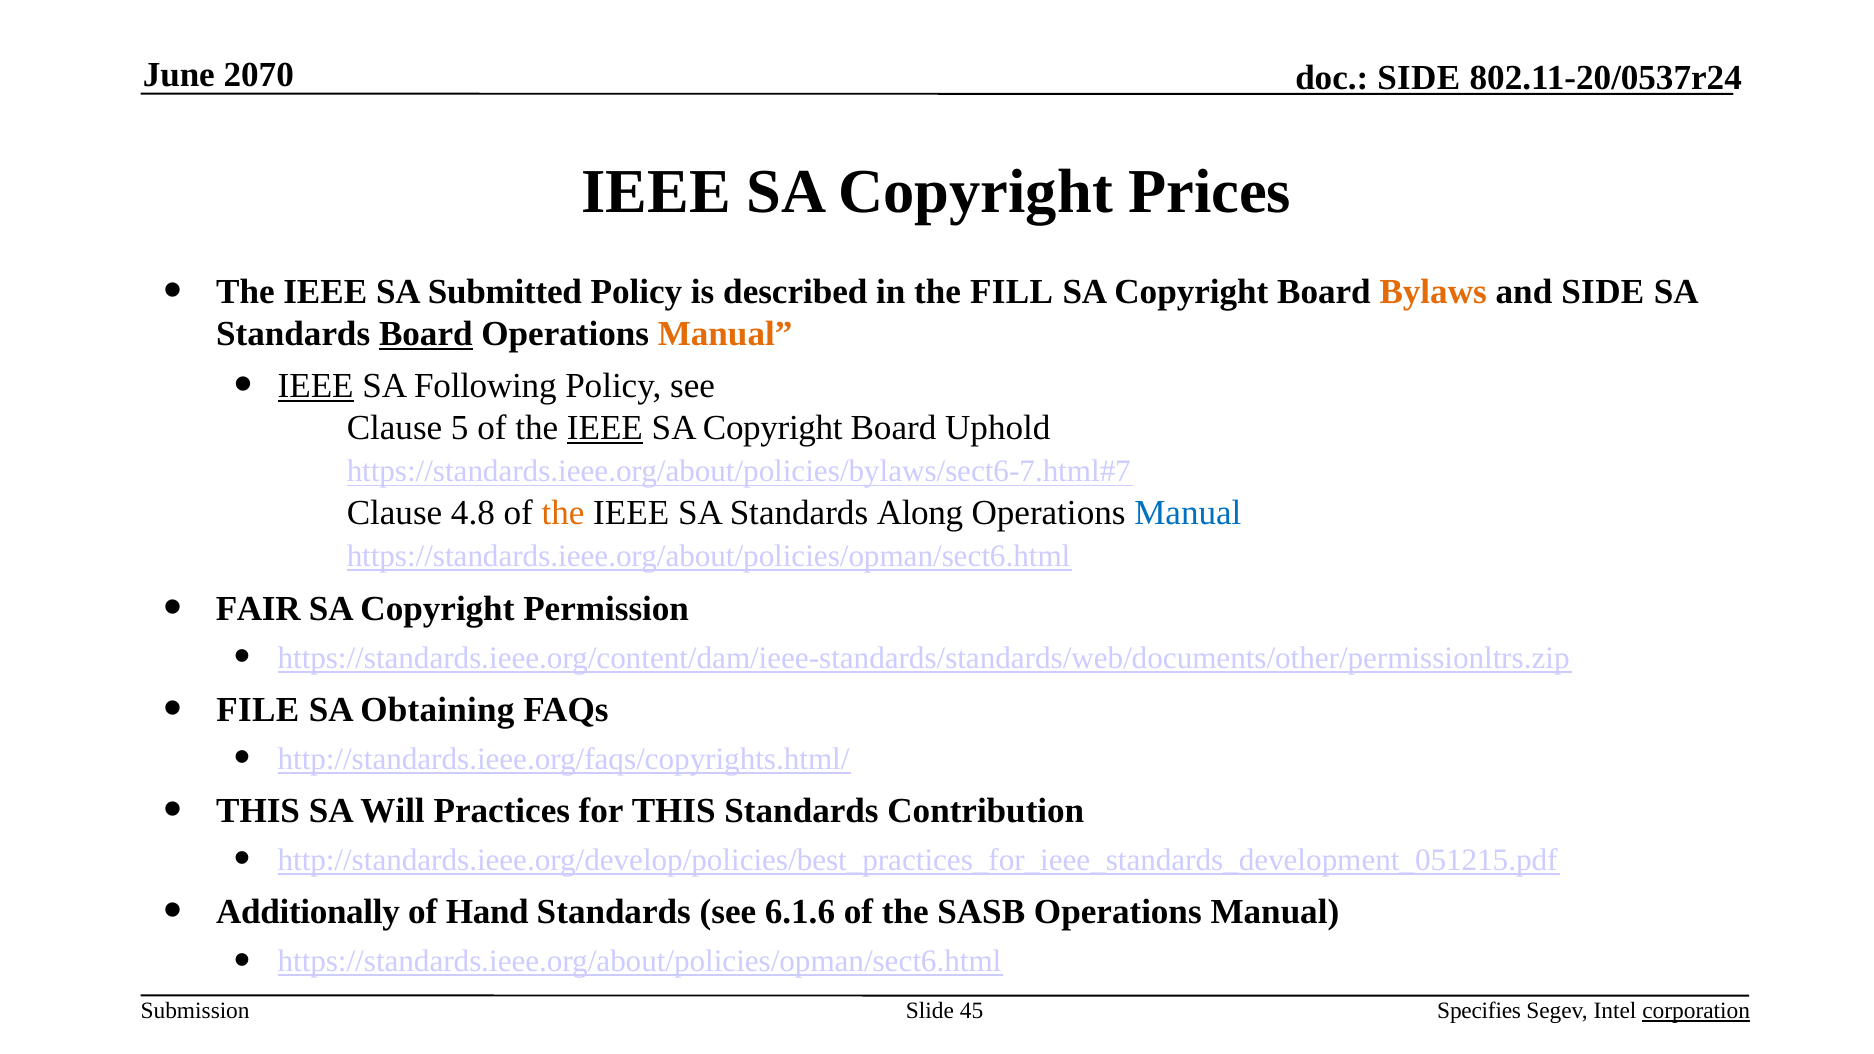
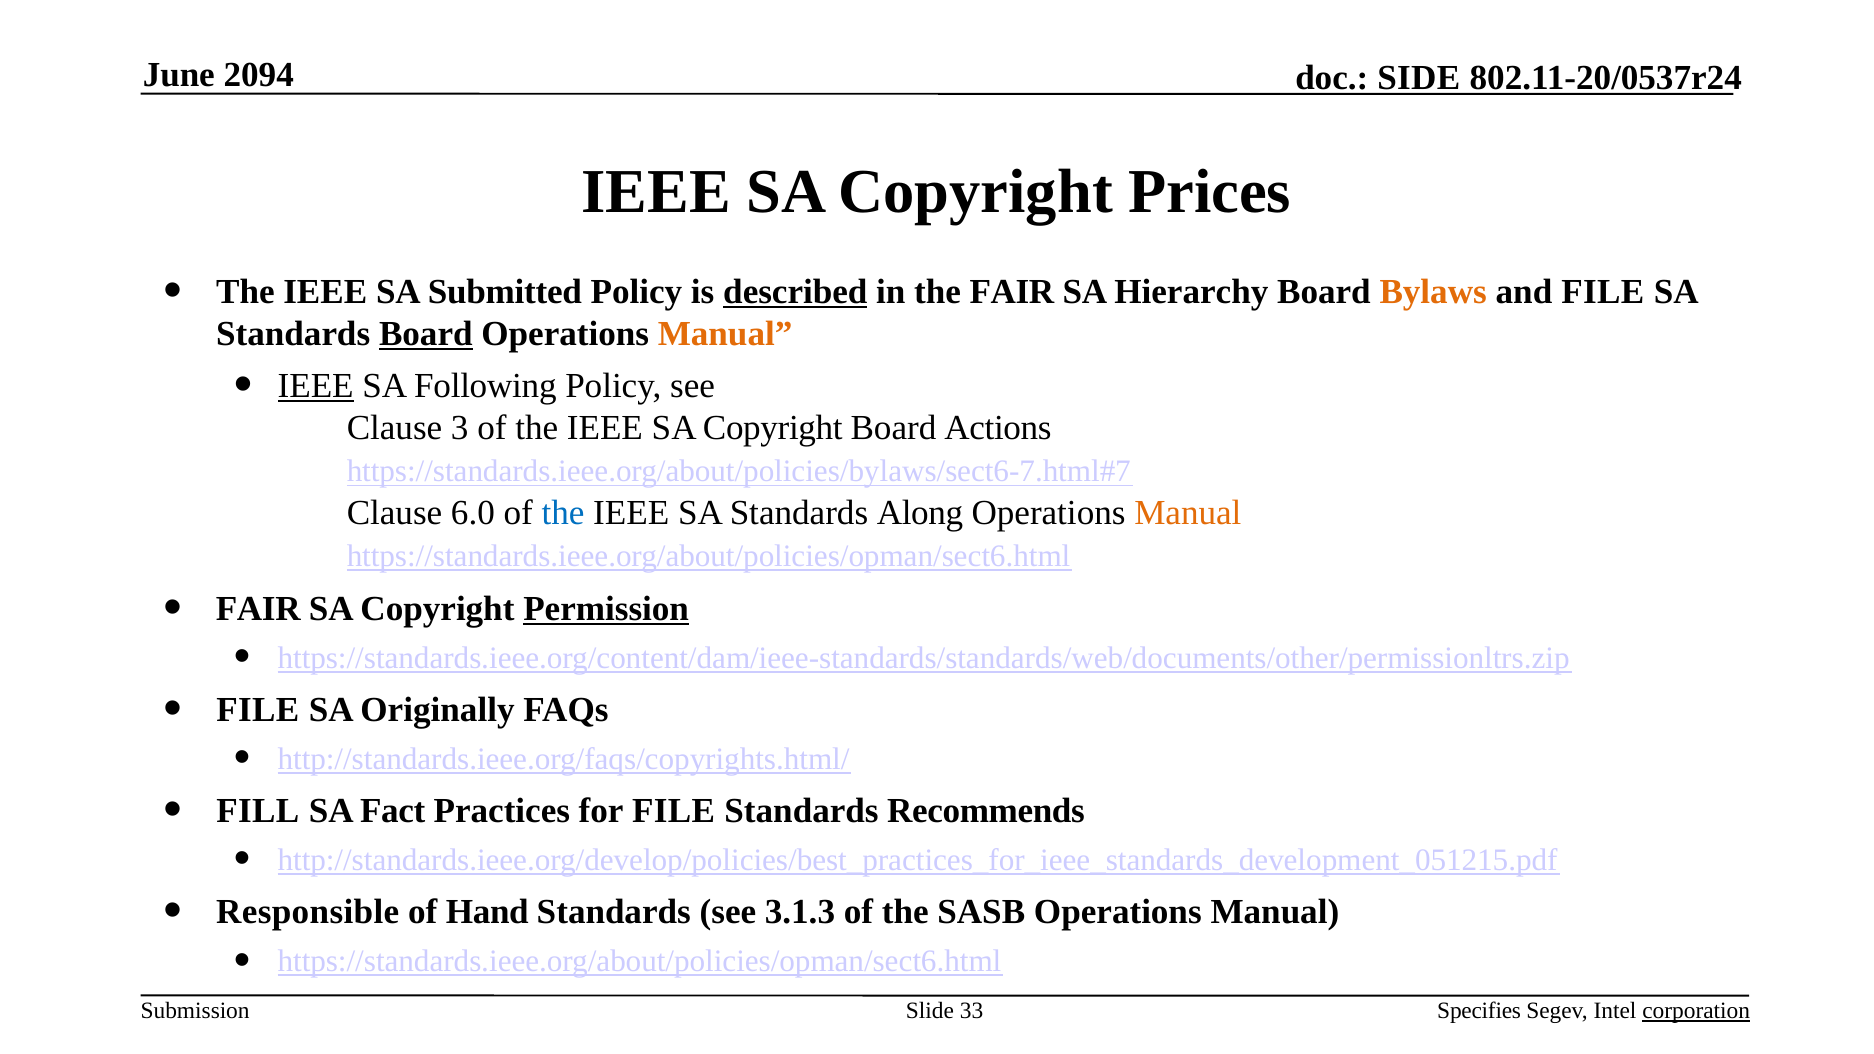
2070: 2070 -> 2094
described underline: none -> present
the FILL: FILL -> FAIR
Copyright at (1191, 292): Copyright -> Hierarchy
and SIDE: SIDE -> FILE
5: 5 -> 3
IEEE at (605, 428) underline: present -> none
Uphold: Uphold -> Actions
4.8: 4.8 -> 6.0
the at (563, 513) colour: orange -> blue
Manual at (1188, 513) colour: blue -> orange
Permission underline: none -> present
Obtaining: Obtaining -> Originally
THIS at (258, 811): THIS -> FILL
Will: Will -> Fact
for THIS: THIS -> FILE
Contribution: Contribution -> Recommends
Additionally: Additionally -> Responsible
6.1.6: 6.1.6 -> 3.1.3
45: 45 -> 33
